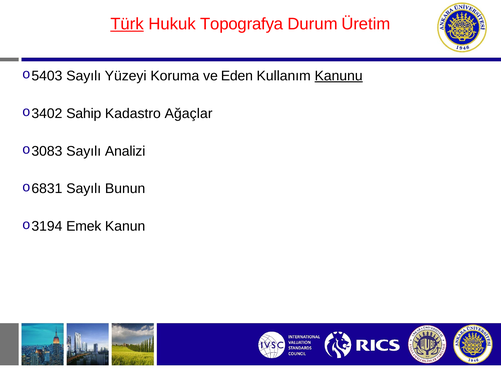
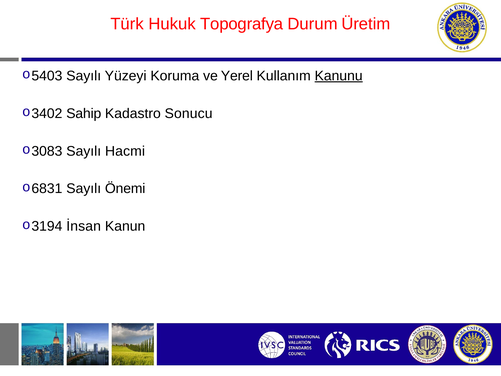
Türk underline: present -> none
Eden: Eden -> Yerel
Ağaçlar: Ağaçlar -> Sonucu
Analizi: Analizi -> Hacmi
Bunun: Bunun -> Önemi
Emek: Emek -> İnsan
